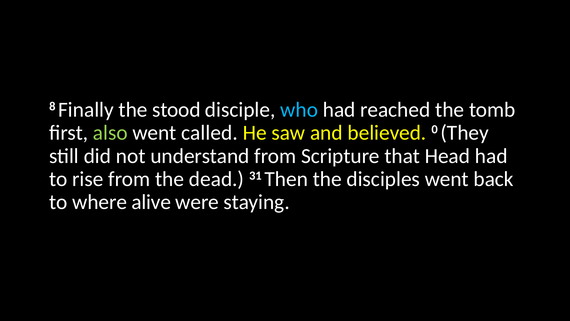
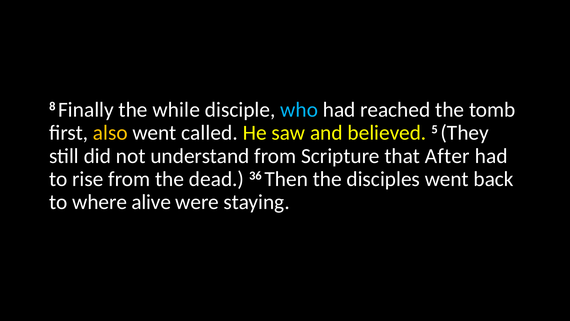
stood: stood -> while
also colour: light green -> yellow
0: 0 -> 5
Head: Head -> After
31: 31 -> 36
